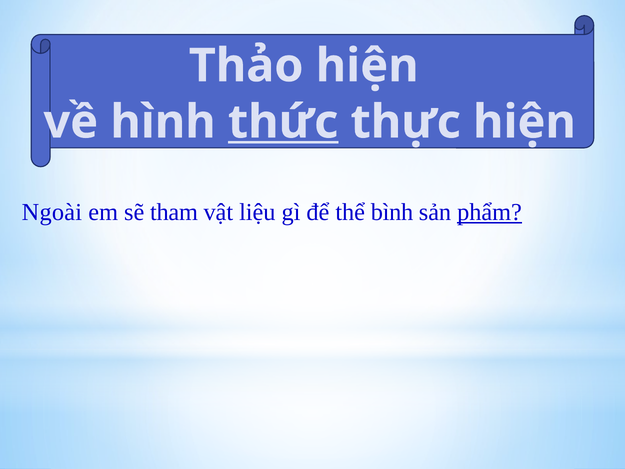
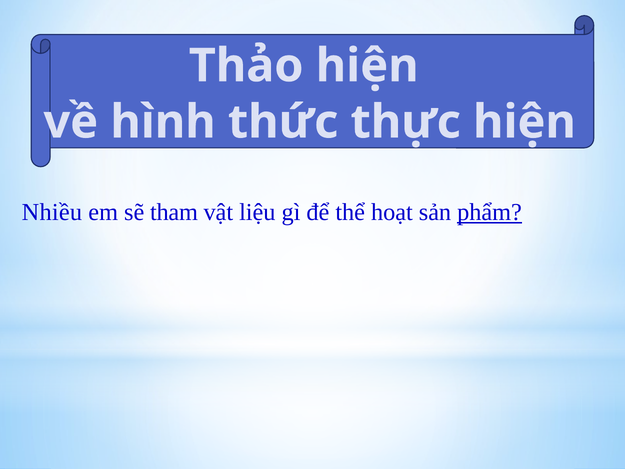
thức underline: present -> none
Ngoài: Ngoài -> Nhiều
bình: bình -> hoạt
